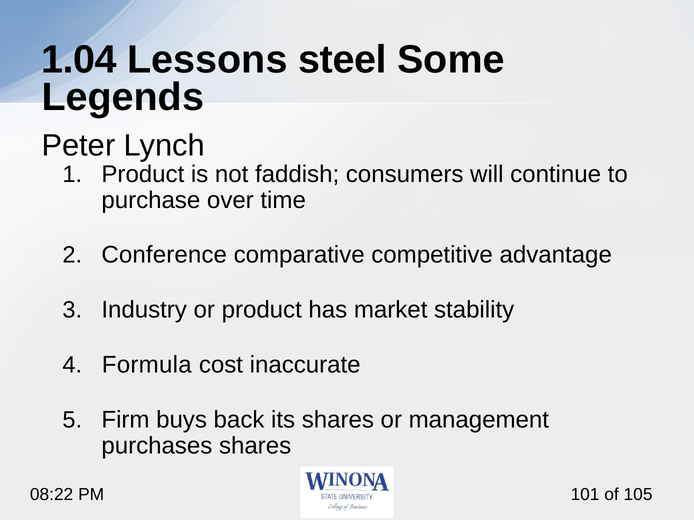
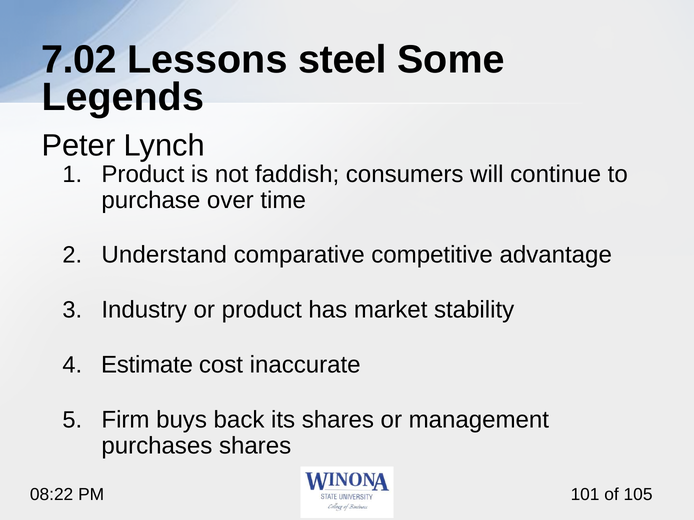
1.04: 1.04 -> 7.02
Conference: Conference -> Understand
Formula: Formula -> Estimate
